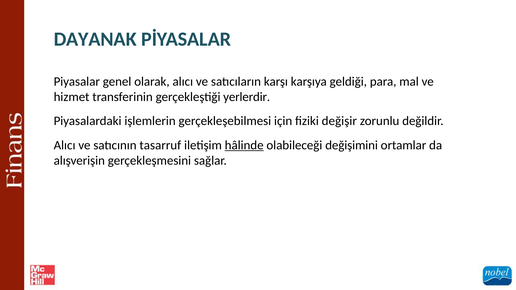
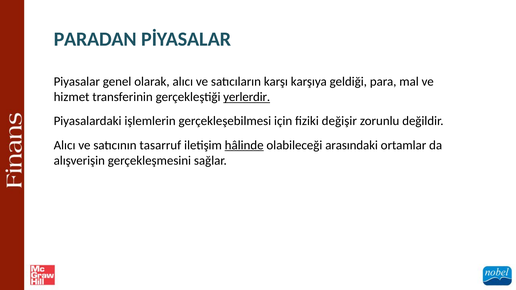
DAYANAK: DAYANAK -> PARADAN
yerlerdir underline: none -> present
değişimini: değişimini -> arasındaki
